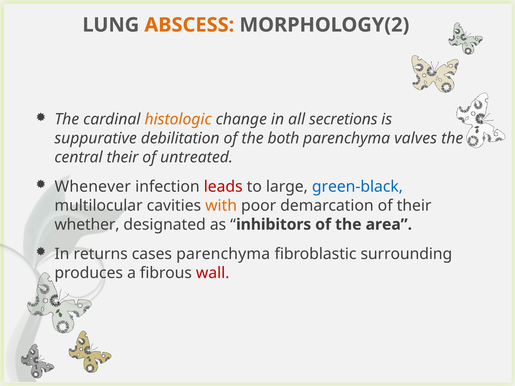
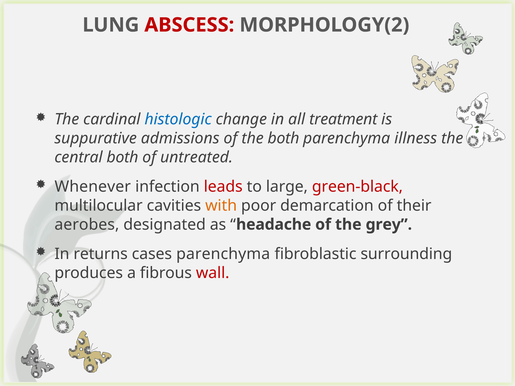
ABSCESS colour: orange -> red
histologic colour: orange -> blue
secretions: secretions -> treatment
debilitation: debilitation -> admissions
valves: valves -> illness
central their: their -> both
green‐black colour: blue -> red
whether: whether -> aerobes
inhibitors: inhibitors -> headache
area: area -> grey
